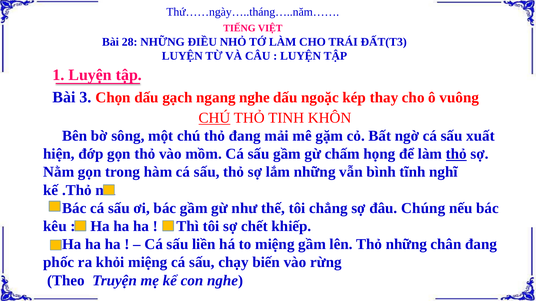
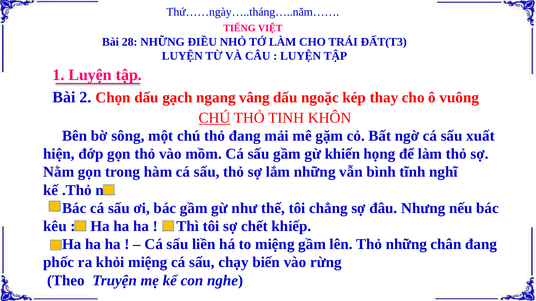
3: 3 -> 2
ngang nghe: nghe -> vâng
chấm: chấm -> khiến
thỏ at (456, 154) underline: present -> none
Chúng: Chúng -> Nhưng
